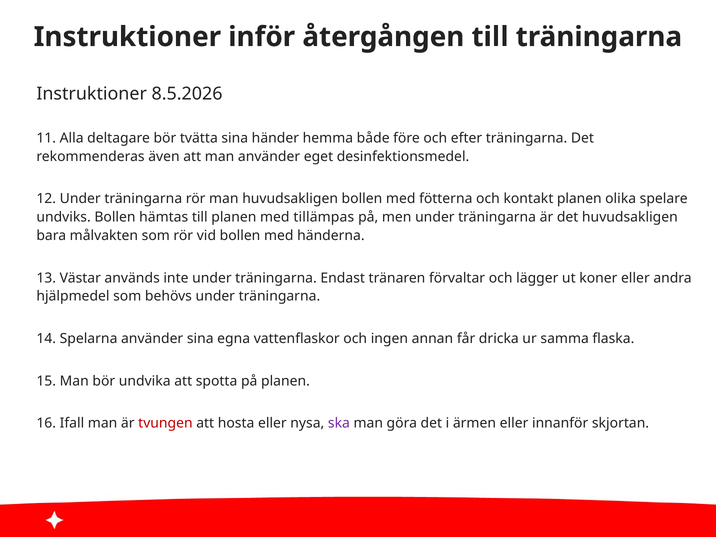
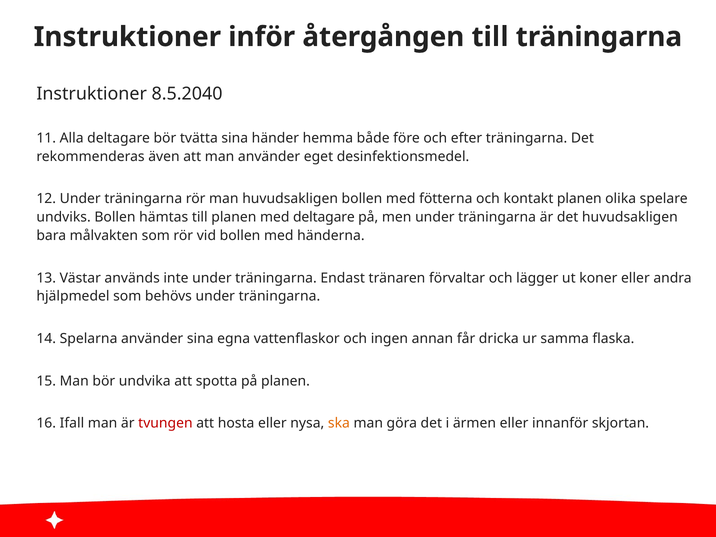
8.5.2026: 8.5.2026 -> 8.5.2040
med tillämpas: tillämpas -> deltagare
ska colour: purple -> orange
